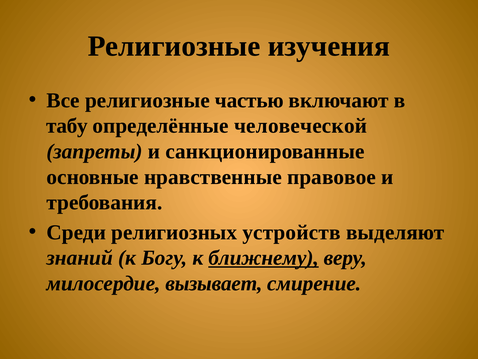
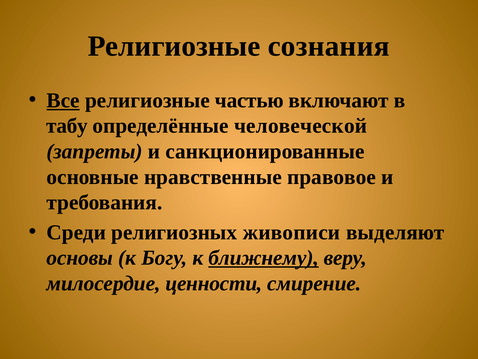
изучения: изучения -> сознания
Все underline: none -> present
устройств: устройств -> живописи
знаний: знаний -> основы
вызывает: вызывает -> ценности
